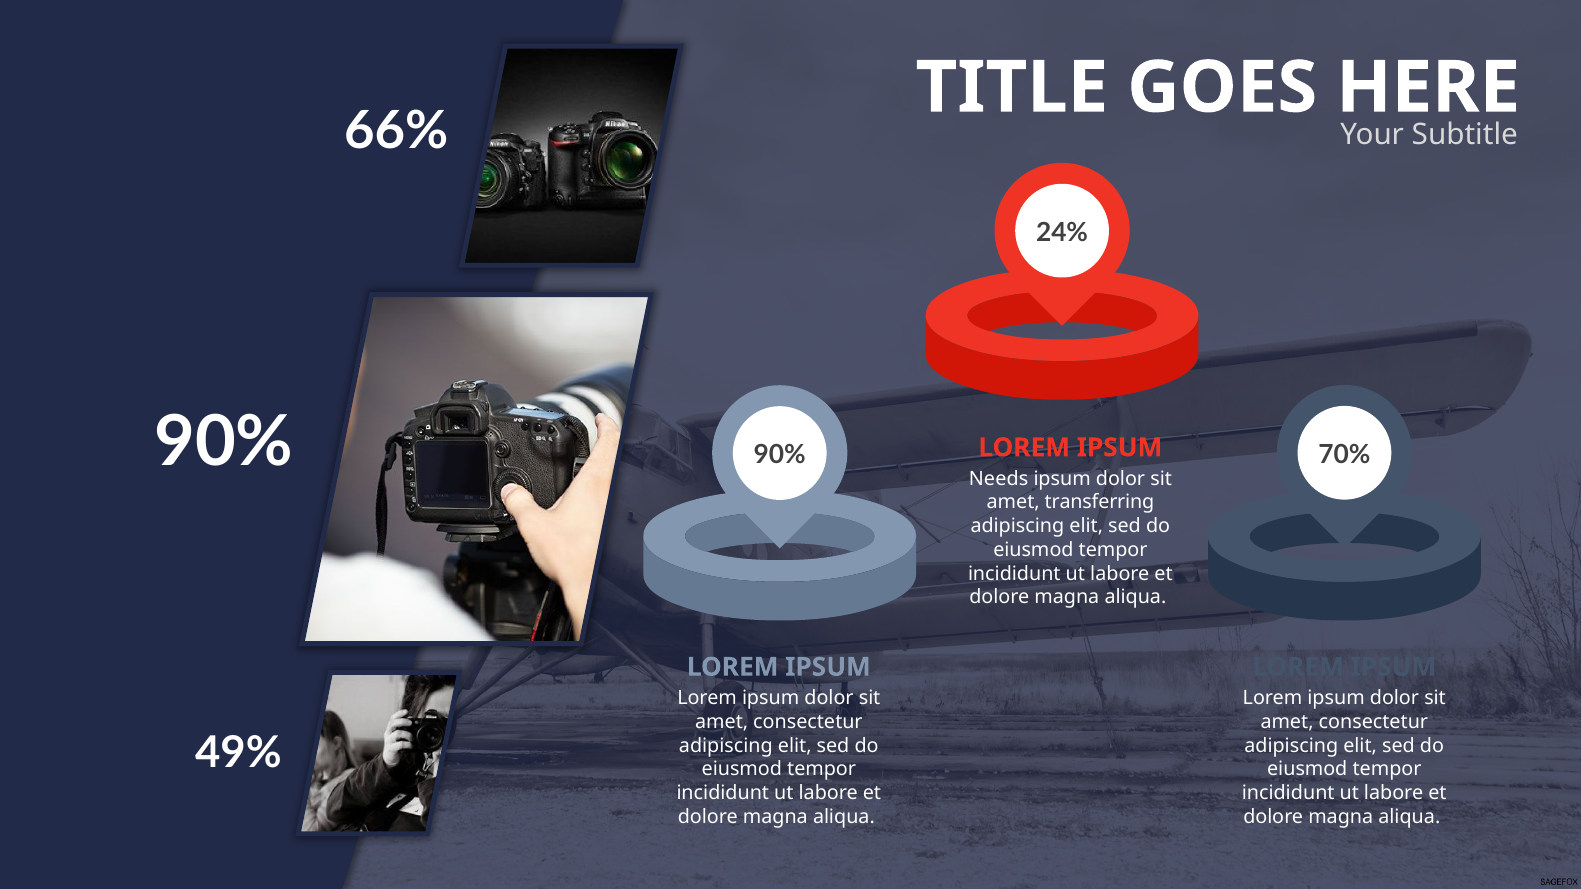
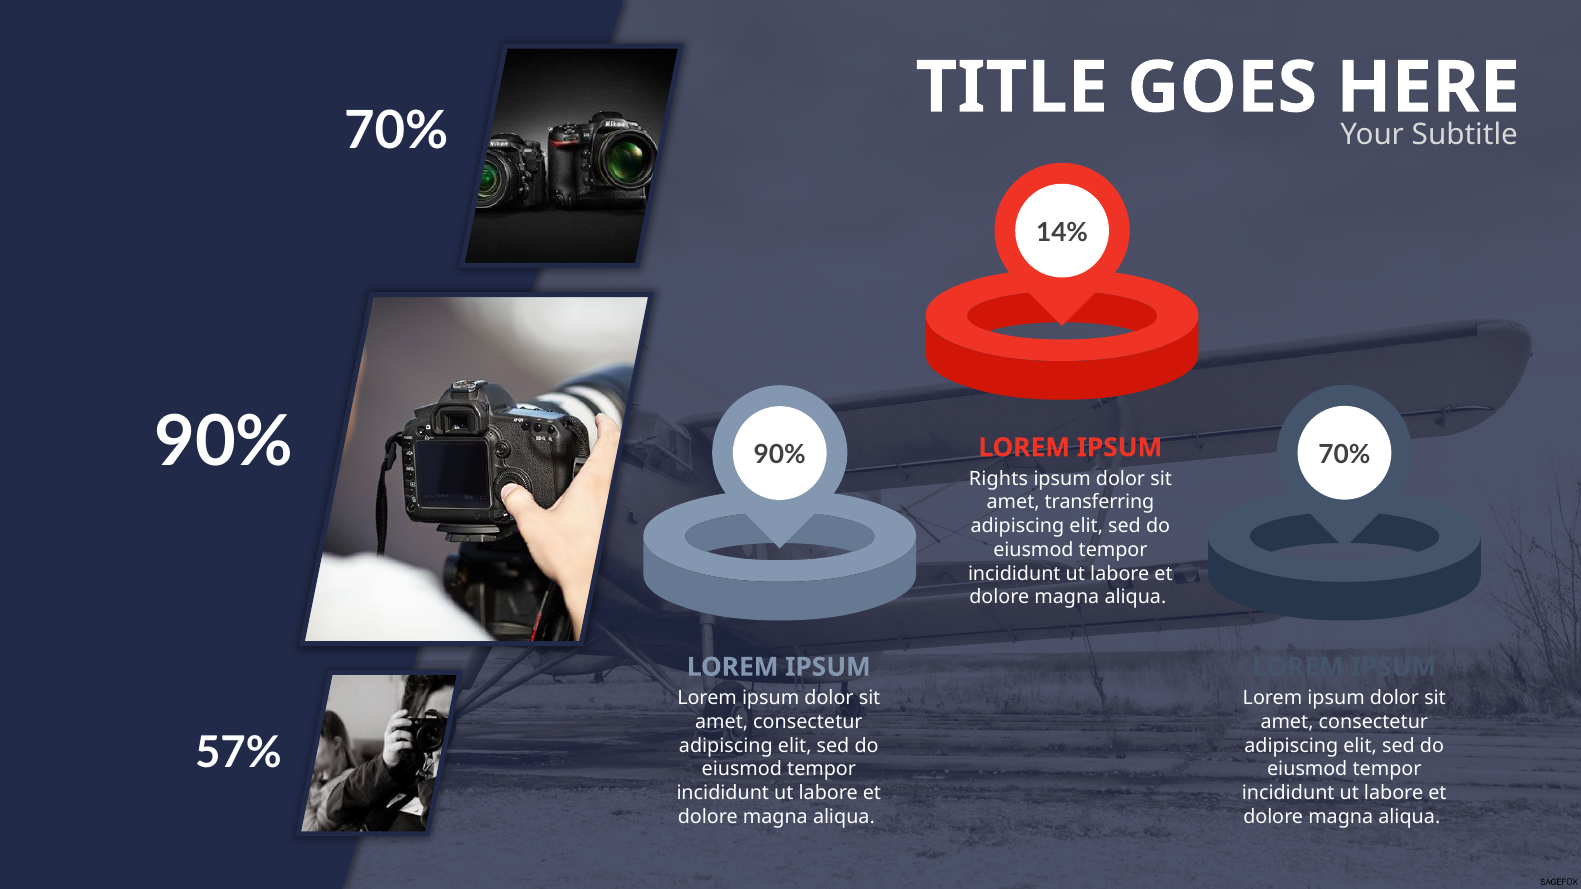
66% at (396, 132): 66% -> 70%
24%: 24% -> 14%
Needs: Needs -> Rights
49%: 49% -> 57%
